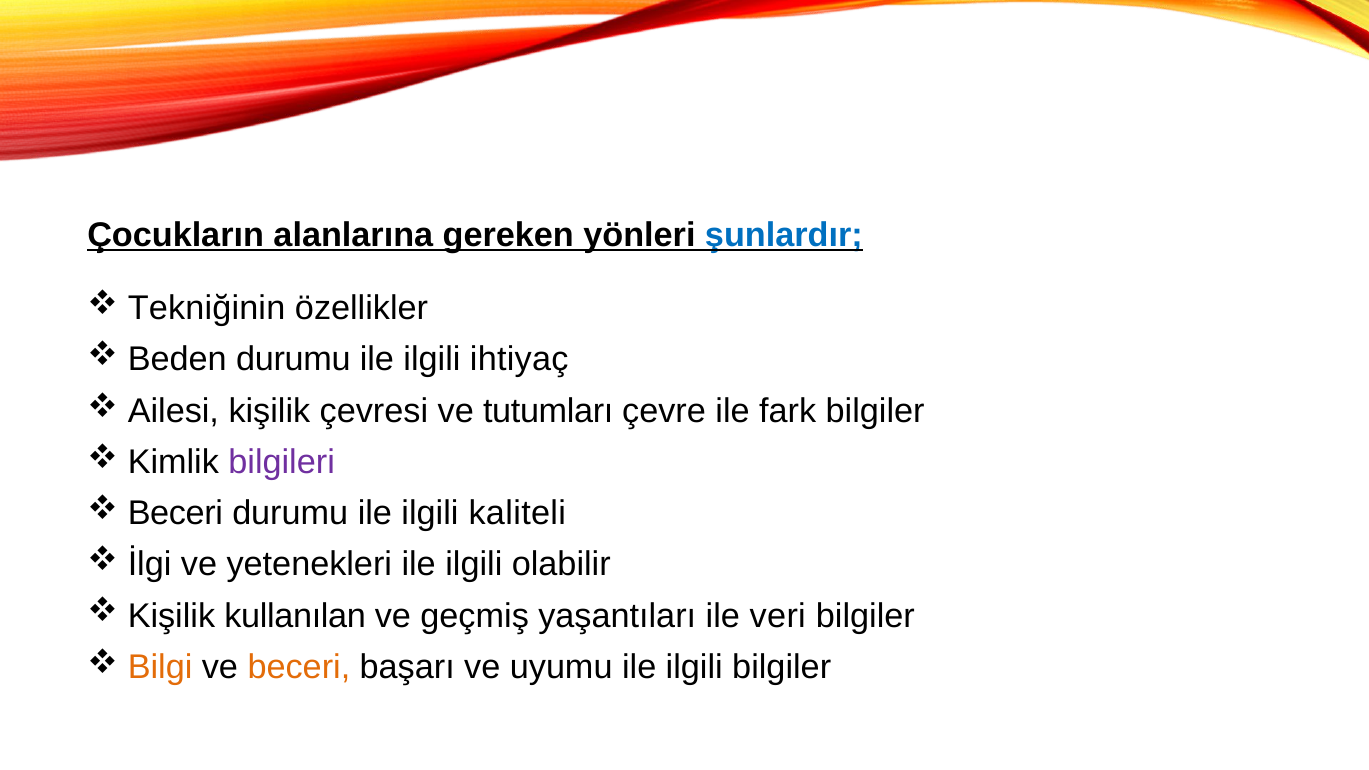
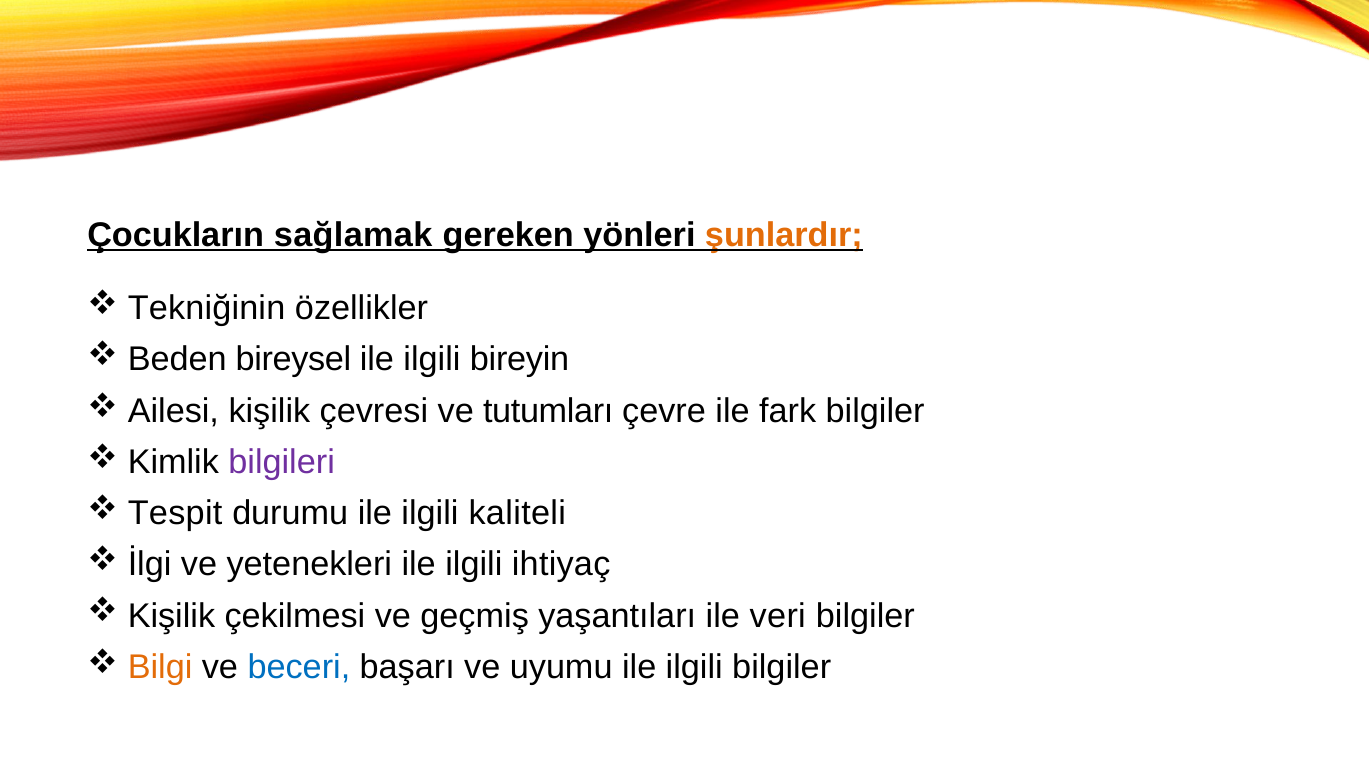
alanlarına: alanlarına -> sağlamak
şunlardır colour: blue -> orange
Beden durumu: durumu -> bireysel
ihtiyaç: ihtiyaç -> bireyin
Beceri at (175, 513): Beceri -> Tespit
olabilir: olabilir -> ihtiyaç
kullanılan: kullanılan -> çekilmesi
beceri at (299, 667) colour: orange -> blue
